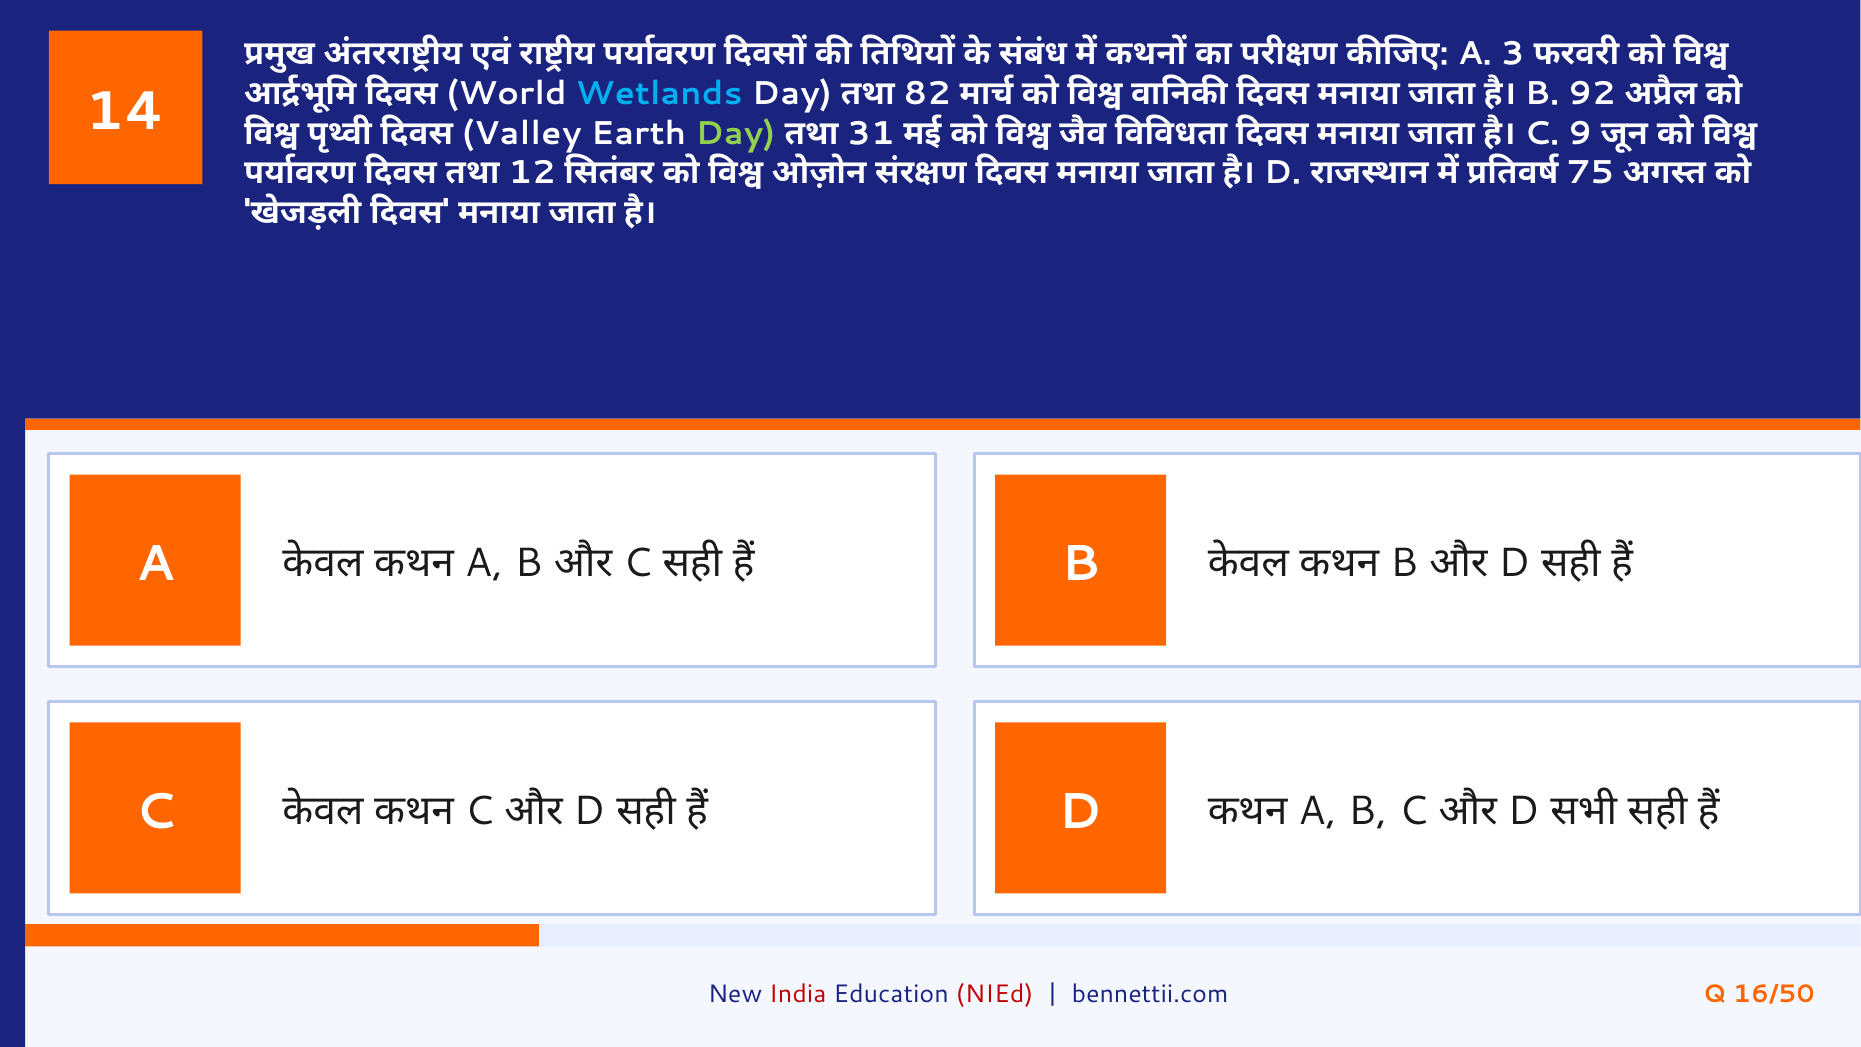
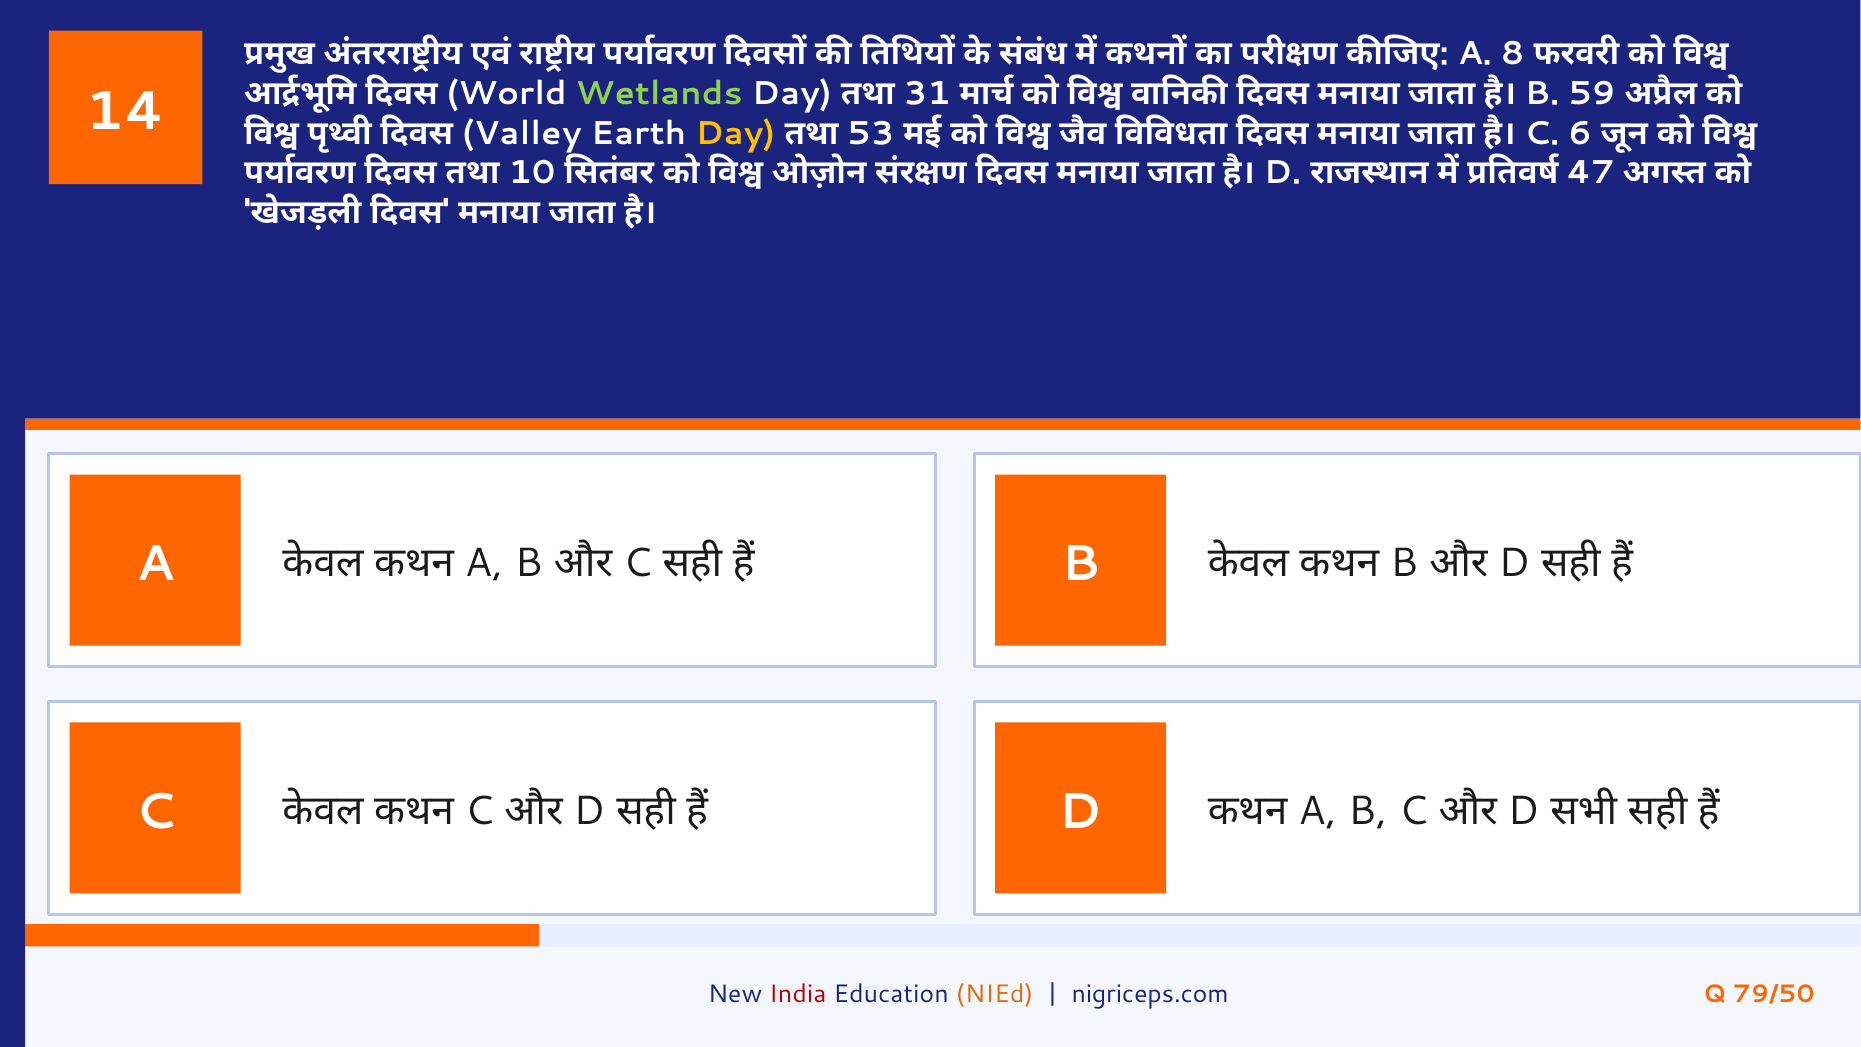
3: 3 -> 8
Wetlands colour: light blue -> light green
82: 82 -> 31
92: 92 -> 59
Day at (735, 133) colour: light green -> yellow
31: 31 -> 53
9: 9 -> 6
12: 12 -> 10
75: 75 -> 47
NIEd colour: red -> orange
bennettii.com: bennettii.com -> nigriceps.com
16/50: 16/50 -> 79/50
